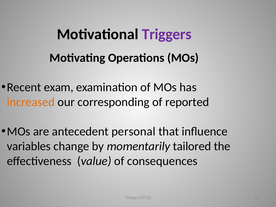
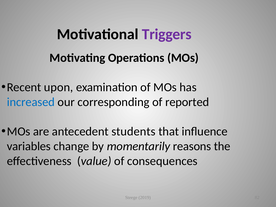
exam: exam -> upon
increased colour: orange -> blue
personal: personal -> students
tailored: tailored -> reasons
